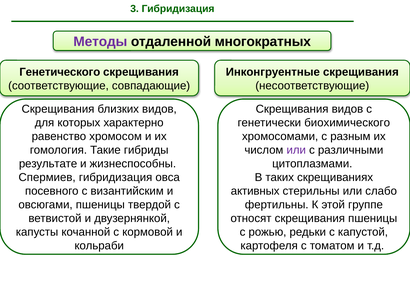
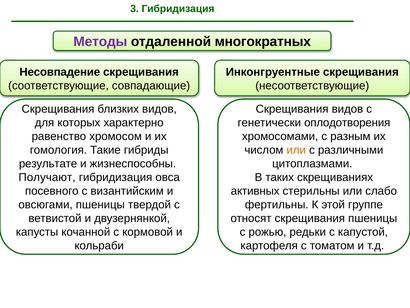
Генетического: Генетического -> Несовпадение
биохимического: биохимического -> оплодотворения
или at (296, 150) colour: purple -> orange
Спермиев: Спермиев -> Получают
